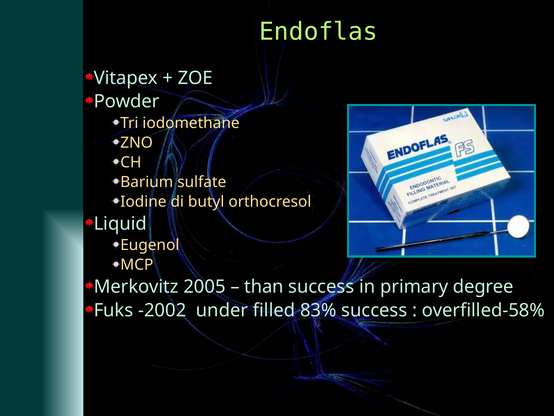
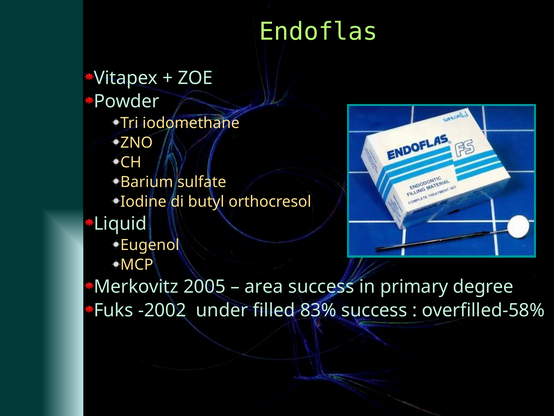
than: than -> area
